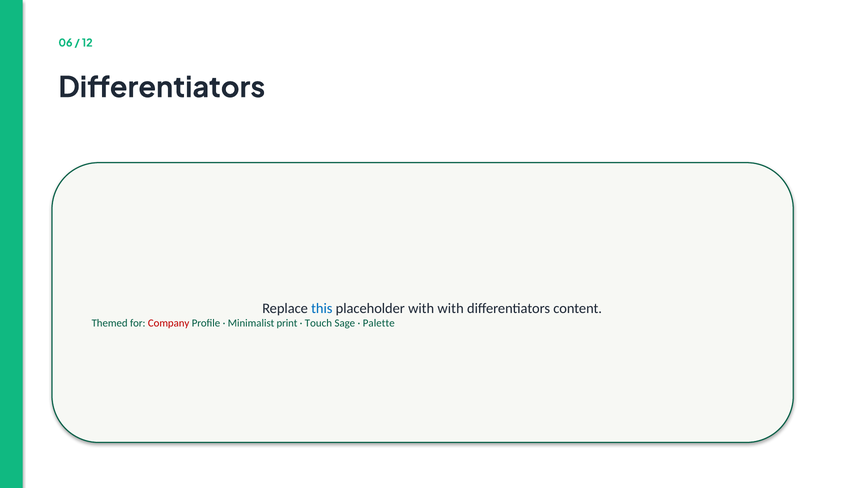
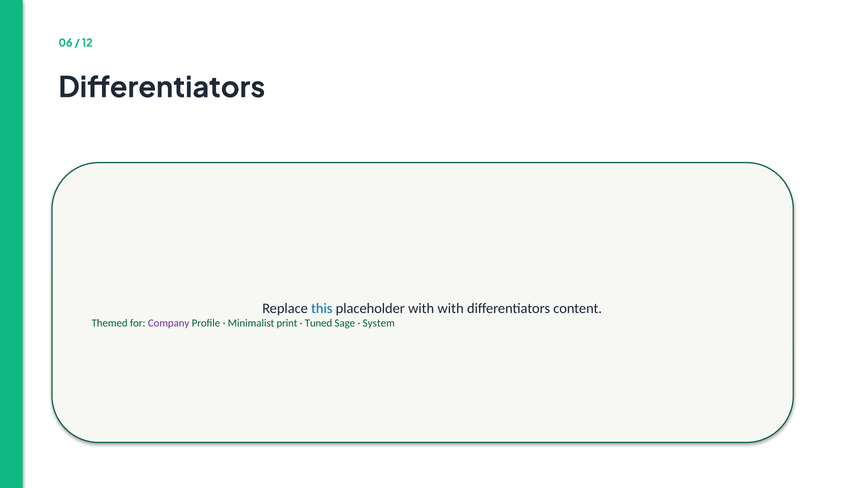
Company colour: red -> purple
Touch: Touch -> Tuned
Palette: Palette -> System
